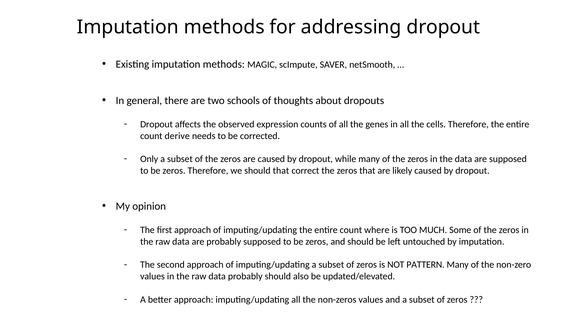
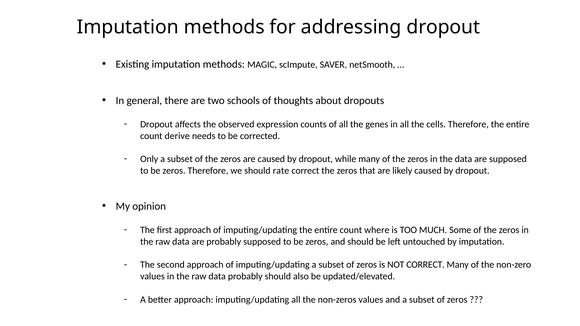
should that: that -> rate
NOT PATTERN: PATTERN -> CORRECT
